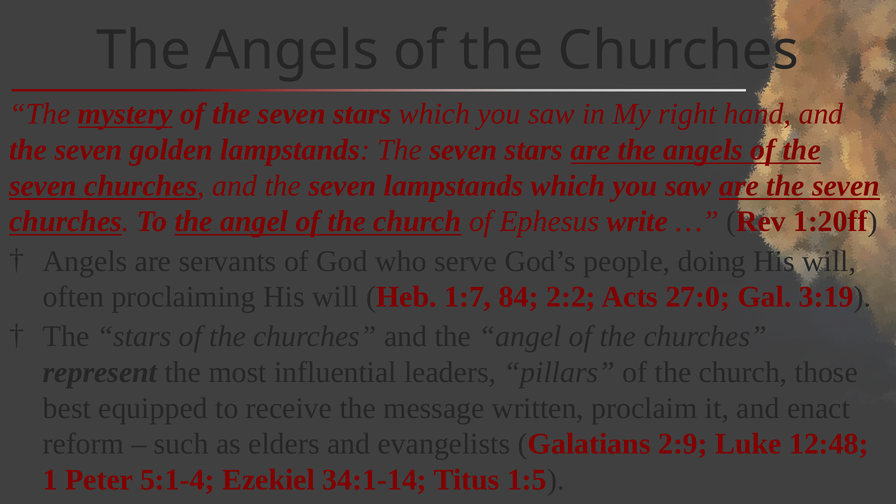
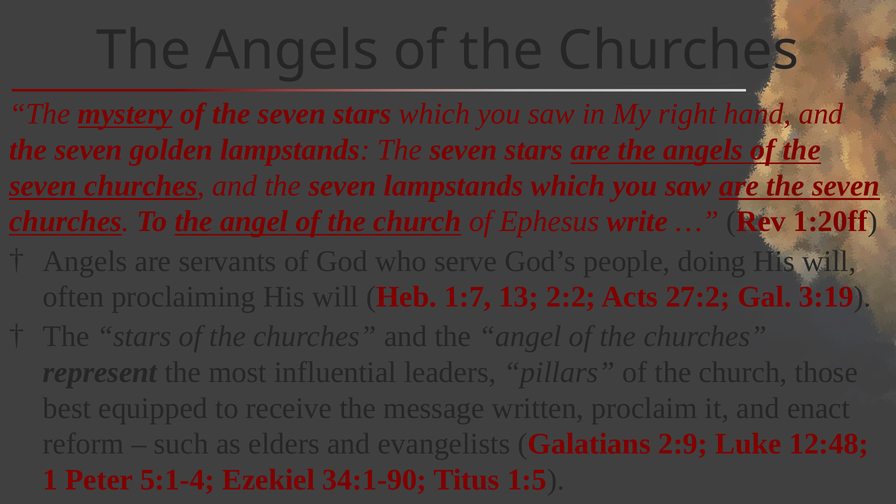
84: 84 -> 13
27:0: 27:0 -> 27:2
34:1-14: 34:1-14 -> 34:1-90
